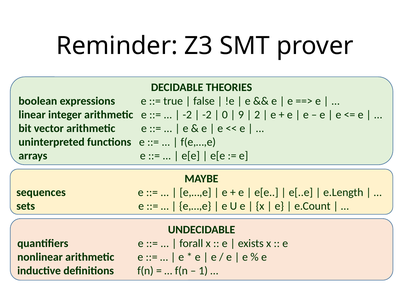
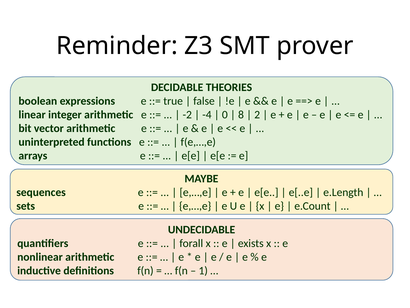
-2 at (207, 115): -2 -> -4
9: 9 -> 8
